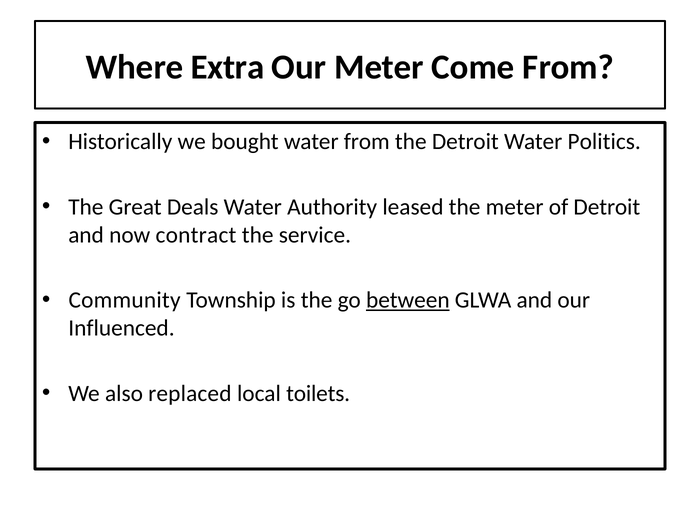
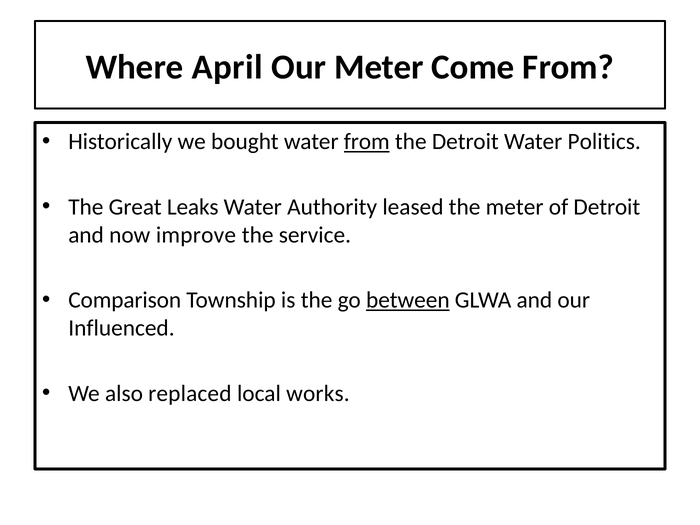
Extra: Extra -> April
from at (367, 142) underline: none -> present
Deals: Deals -> Leaks
contract: contract -> improve
Community: Community -> Comparison
toilets: toilets -> works
